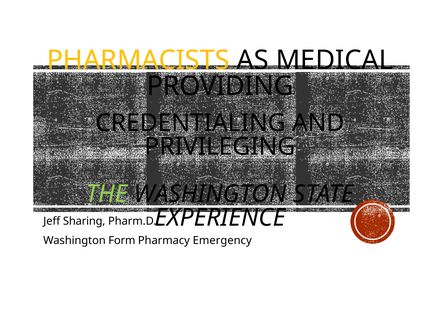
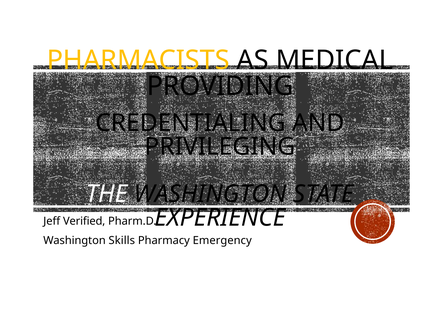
THE colour: light green -> white
Sharing: Sharing -> Verified
Form: Form -> Skills
